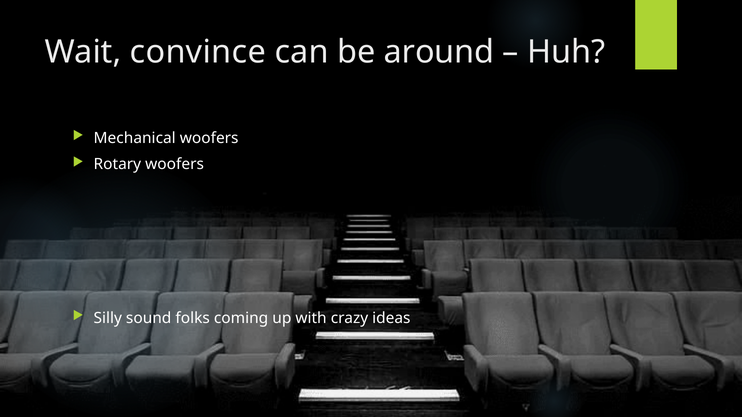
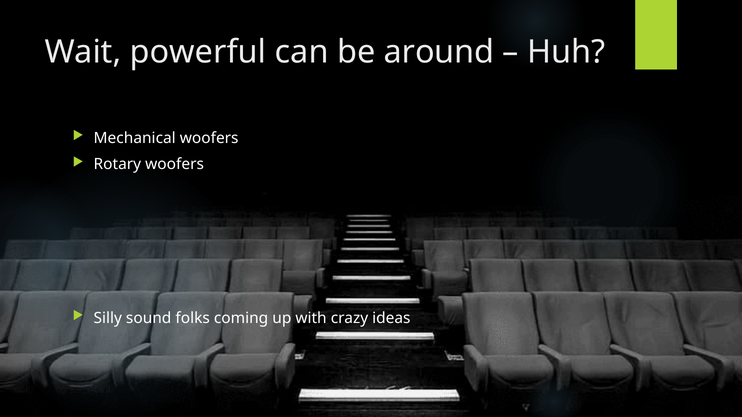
convince: convince -> powerful
